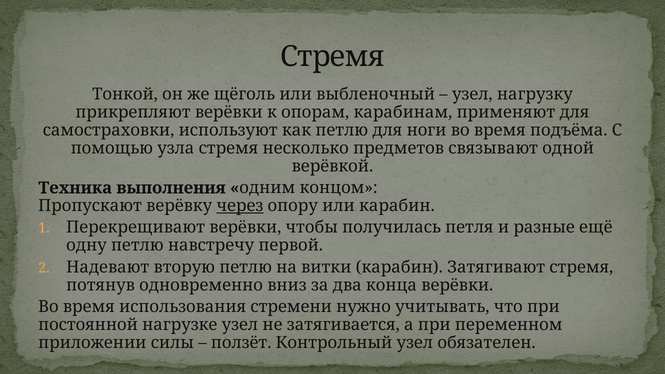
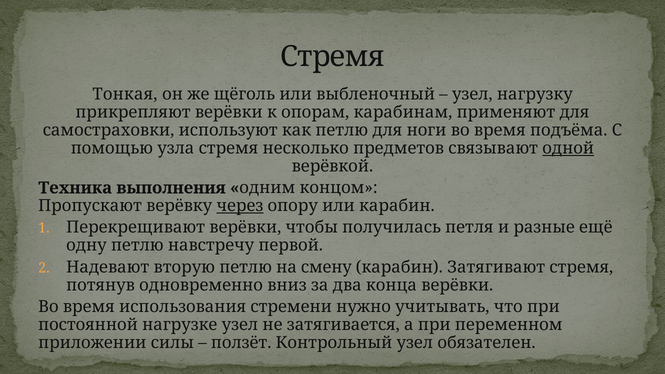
Тонкой: Тонкой -> Тонкая
одной underline: none -> present
витки: витки -> смену
